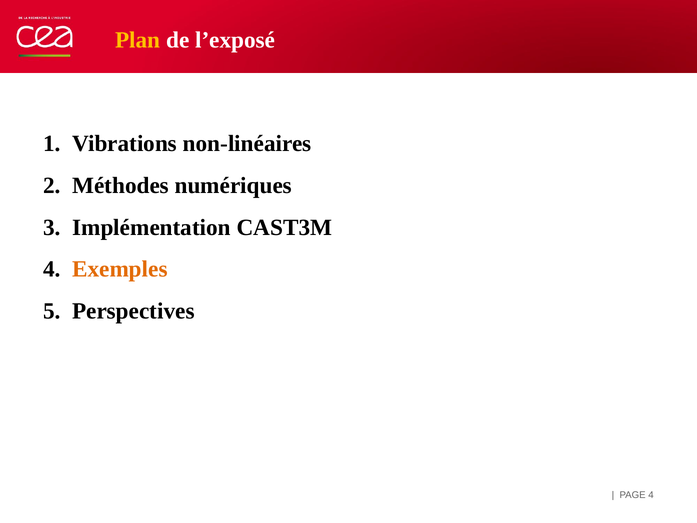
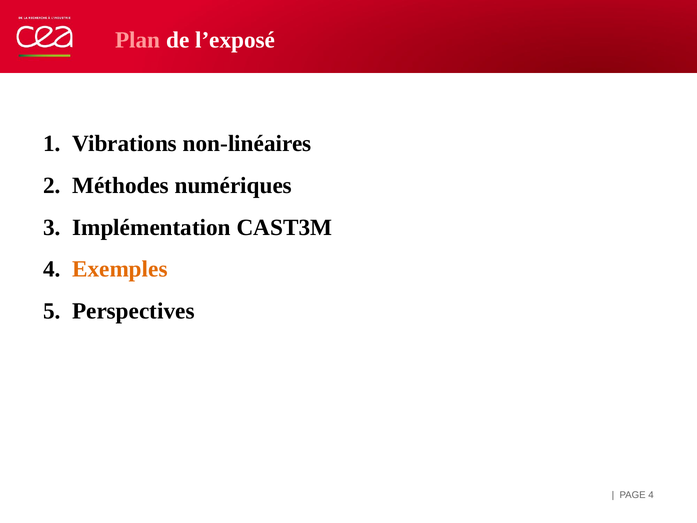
Plan colour: yellow -> pink
